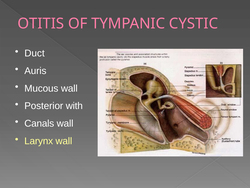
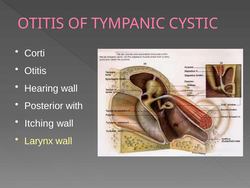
Duct: Duct -> Corti
Auris at (35, 71): Auris -> Otitis
Mucous: Mucous -> Hearing
Canals: Canals -> Itching
